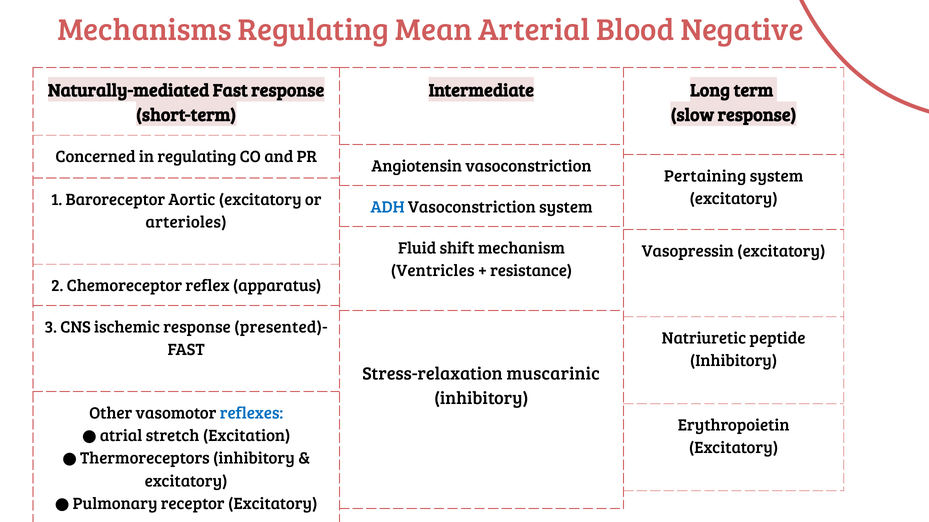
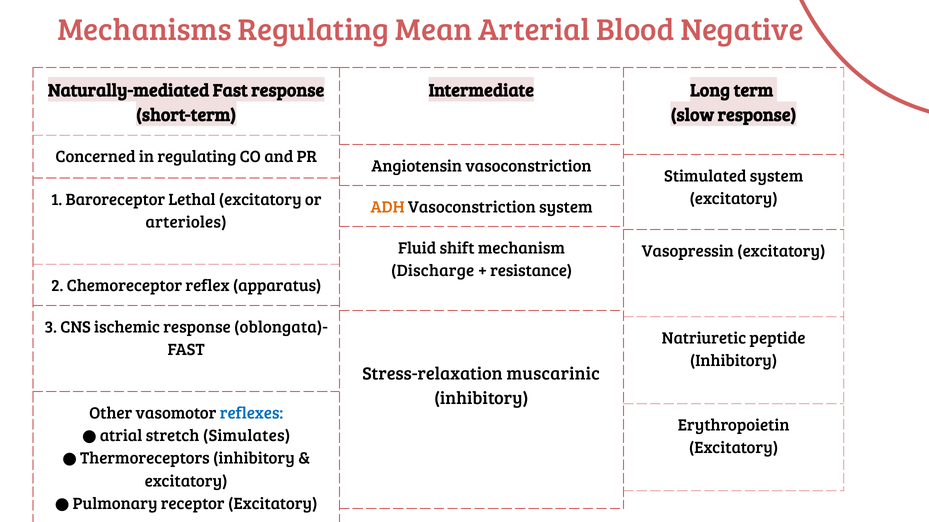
Pertaining: Pertaining -> Stimulated
Aortic: Aortic -> Lethal
ADH colour: blue -> orange
Ventricles: Ventricles -> Discharge
presented)-: presented)- -> oblongata)-
Excitation: Excitation -> Simulates
